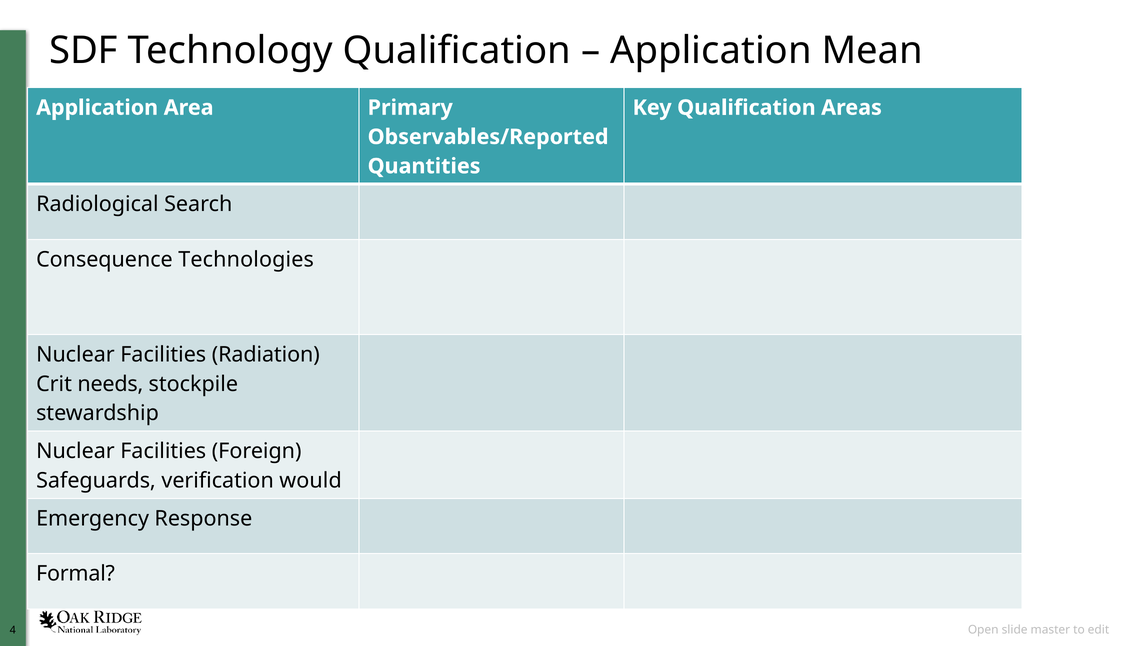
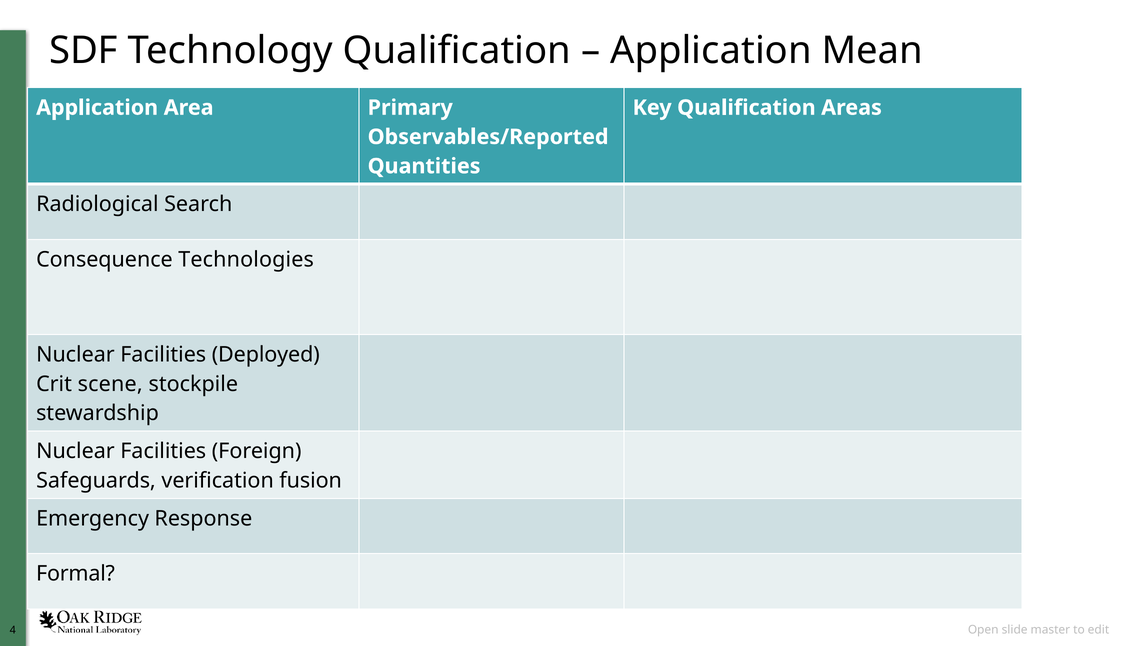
Radiation: Radiation -> Deployed
needs: needs -> scene
would: would -> fusion
